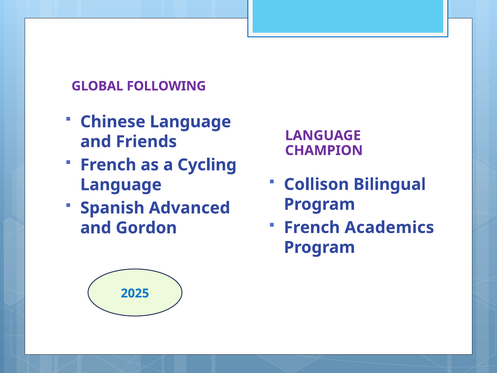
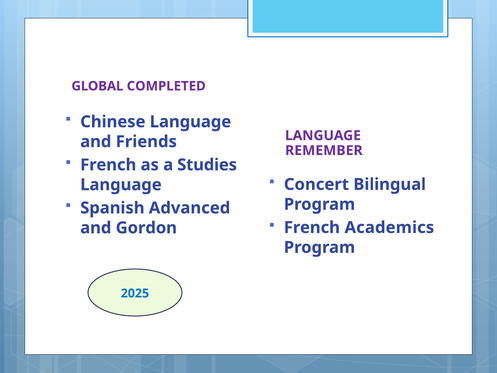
FOLLOWING: FOLLOWING -> COMPLETED
CHAMPION: CHAMPION -> REMEMBER
Cycling: Cycling -> Studies
Collison: Collison -> Concert
